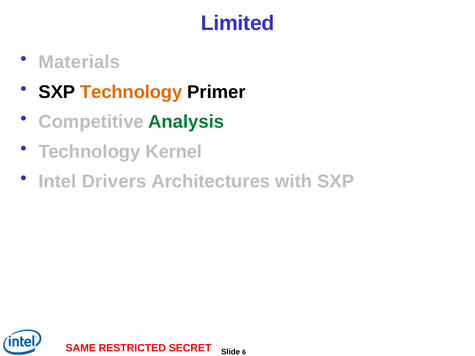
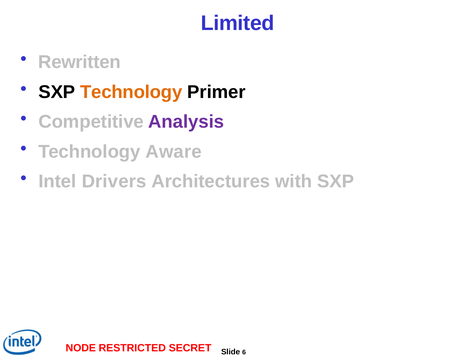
Materials: Materials -> Rewritten
Analysis colour: green -> purple
Kernel: Kernel -> Aware
SAME: SAME -> NODE
